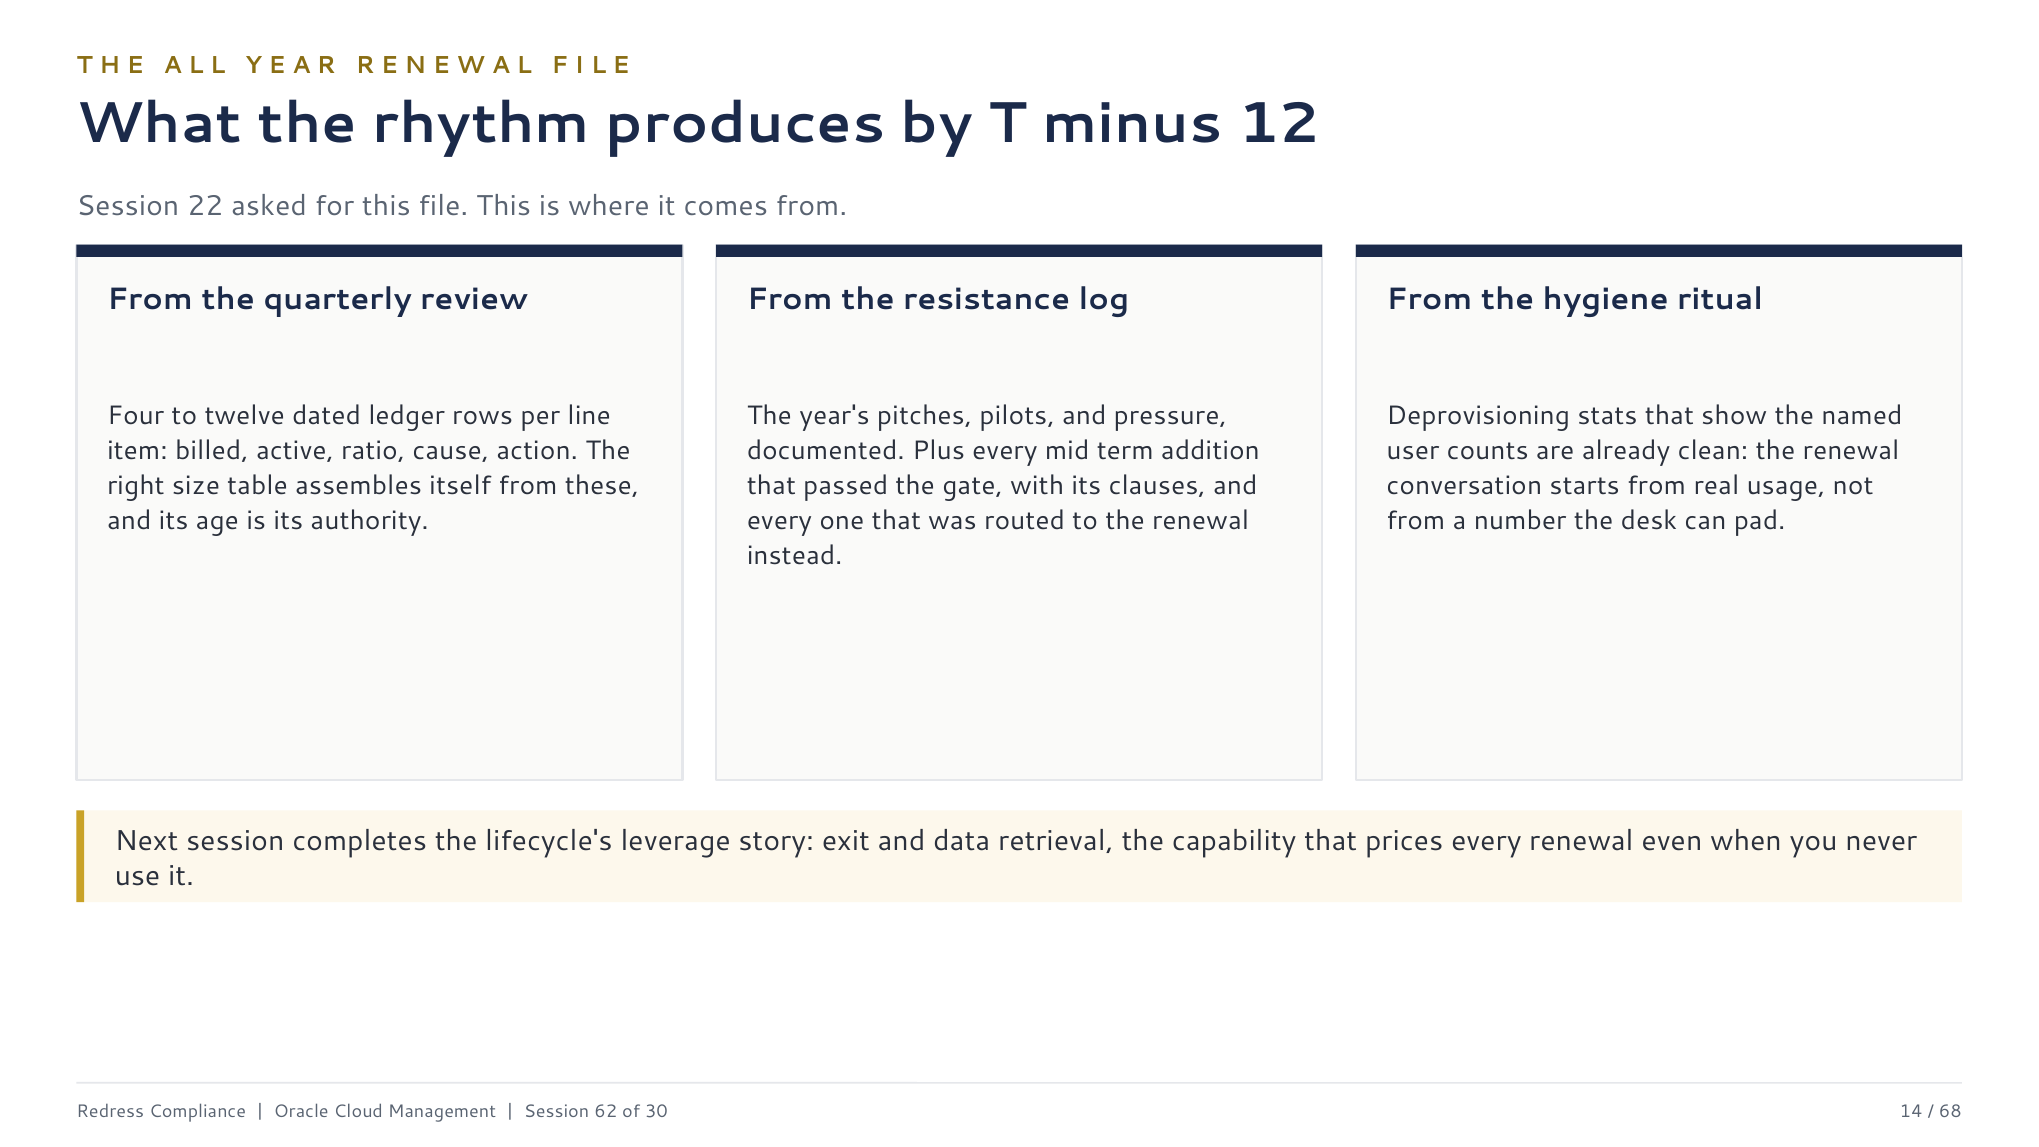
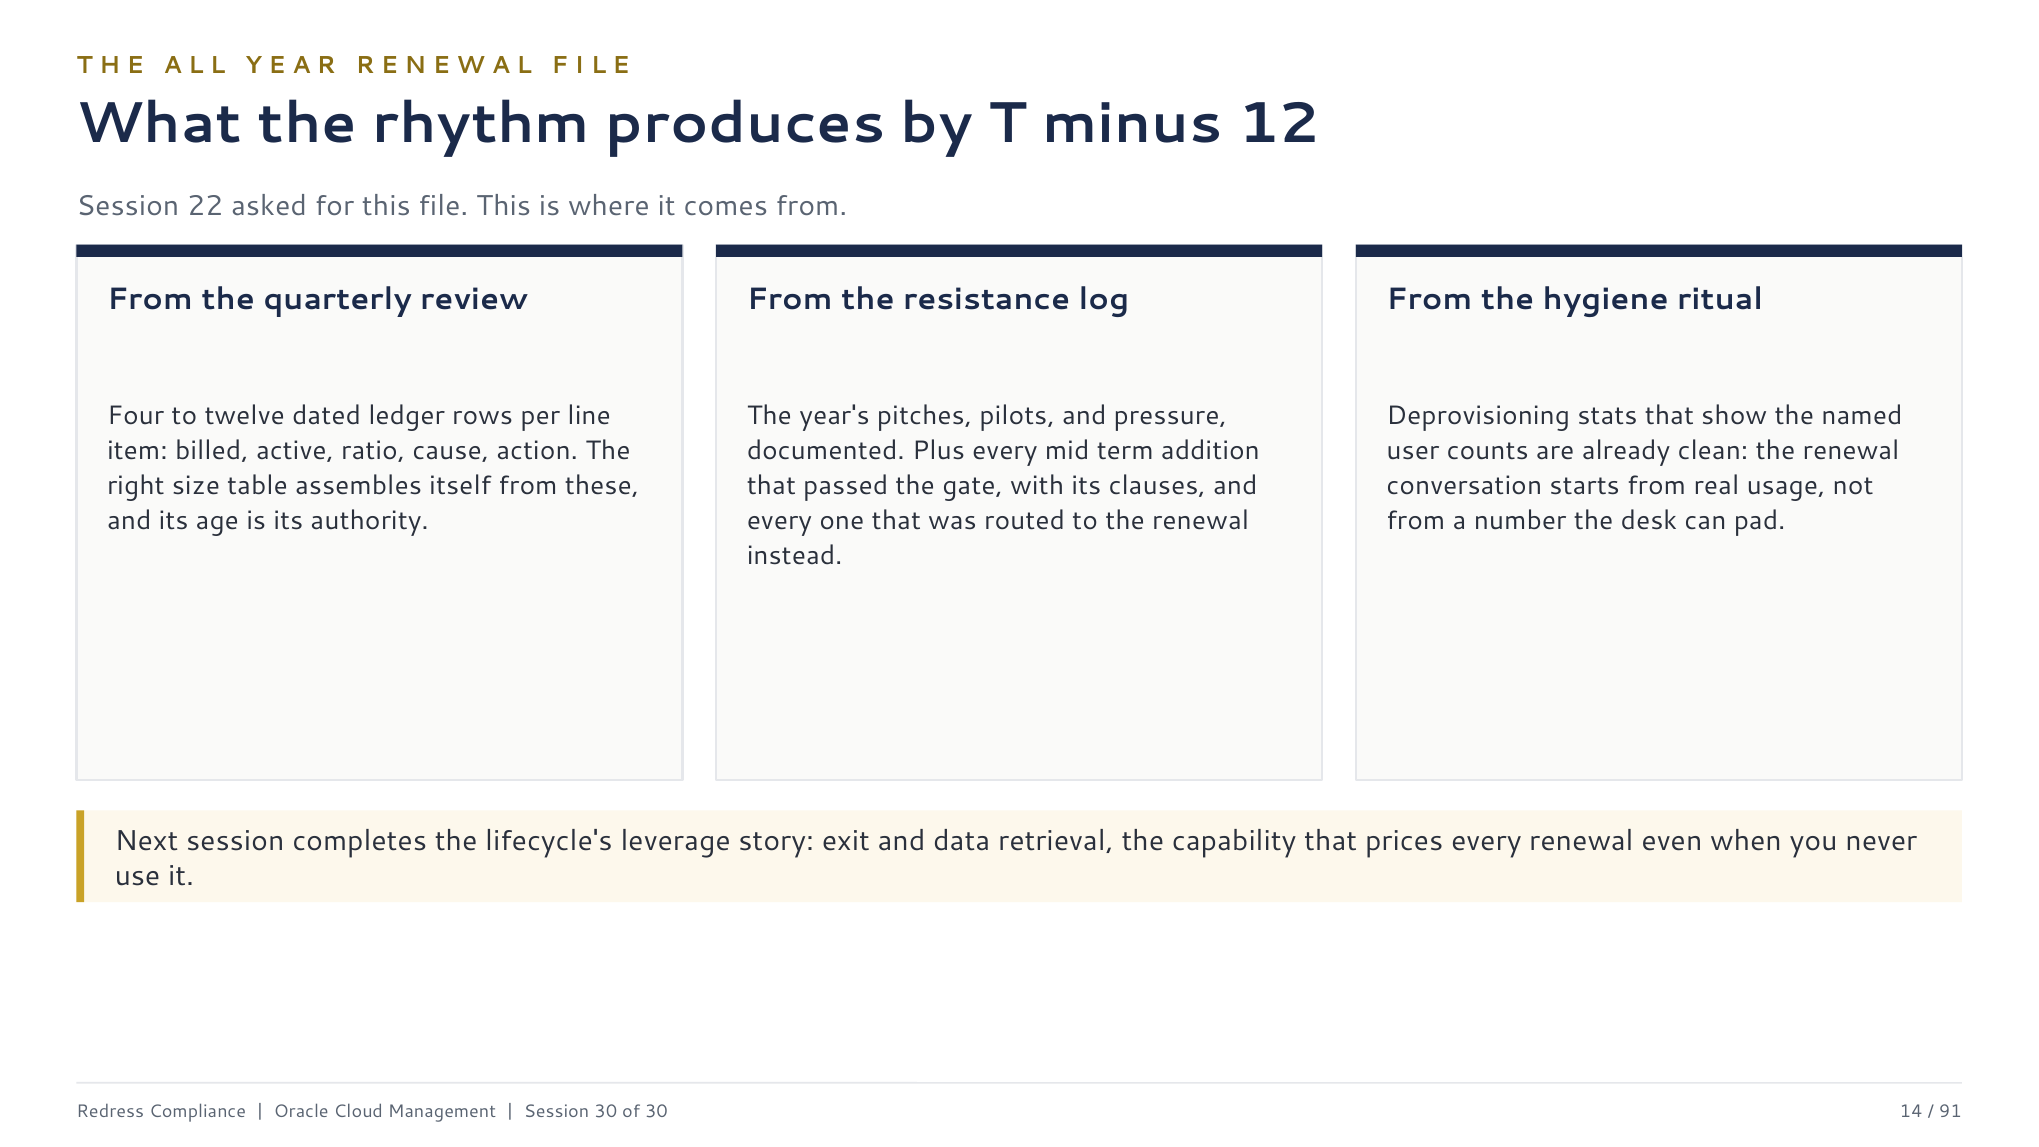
Session 62: 62 -> 30
68: 68 -> 91
